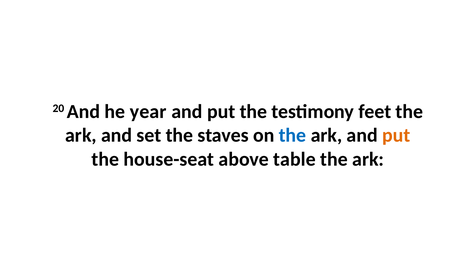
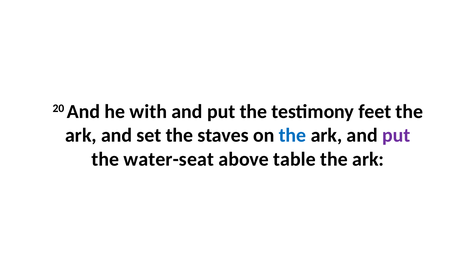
year: year -> with
put at (396, 135) colour: orange -> purple
house-seat: house-seat -> water-seat
